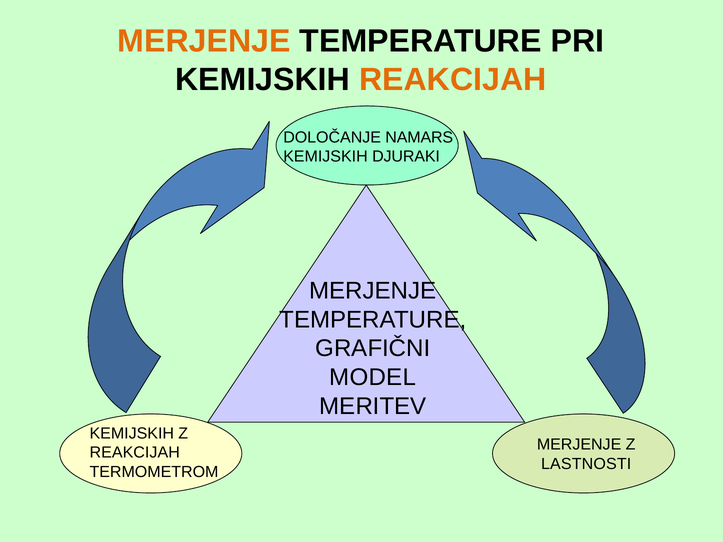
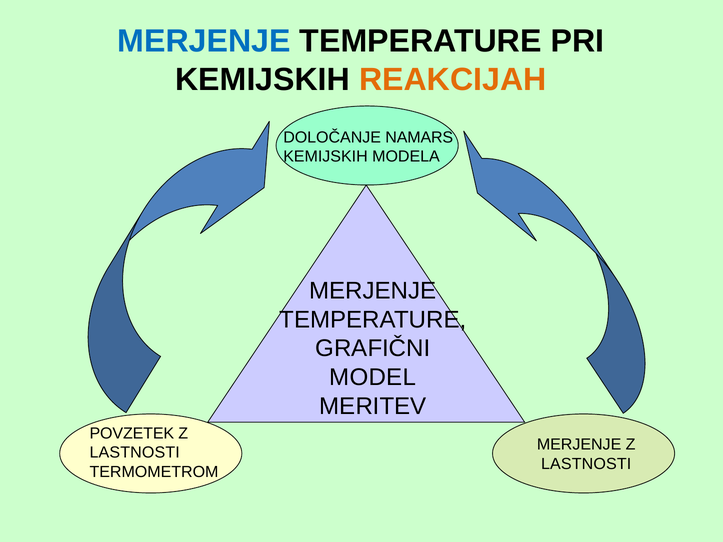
MERJENJE at (204, 41) colour: orange -> blue
DJURAKI: DJURAKI -> MODELA
KEMIJSKIH at (132, 433): KEMIJSKIH -> POVZETEK
REAKCIJAH at (135, 453): REAKCIJAH -> LASTNOSTI
